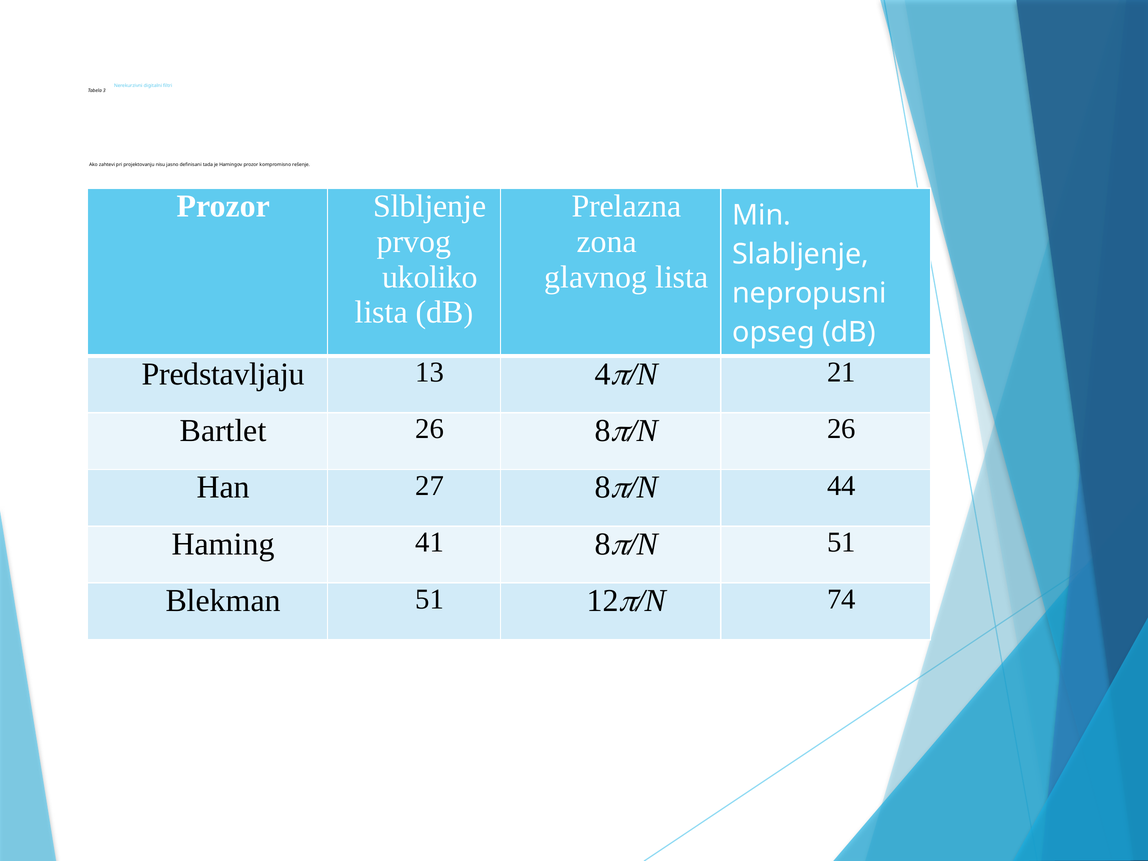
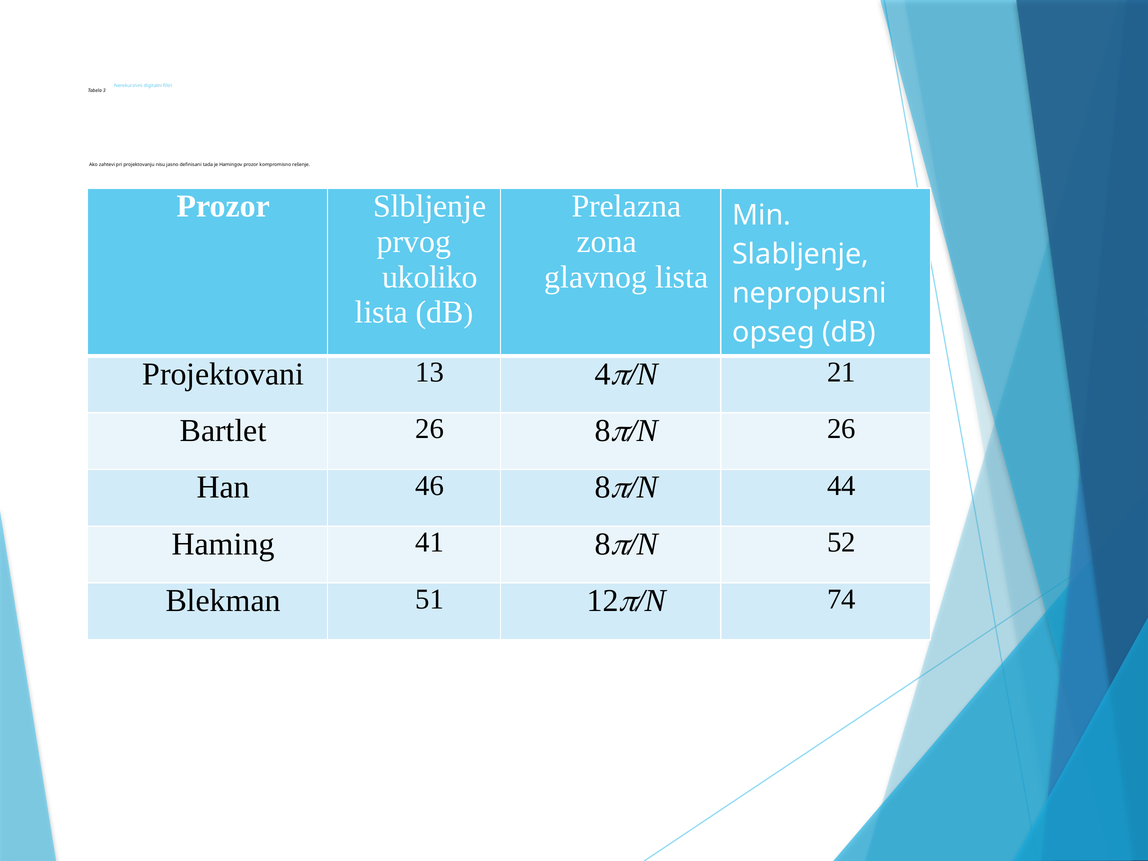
Predstavljaju: Predstavljaju -> Projektovani
27: 27 -> 46
8/N 51: 51 -> 52
